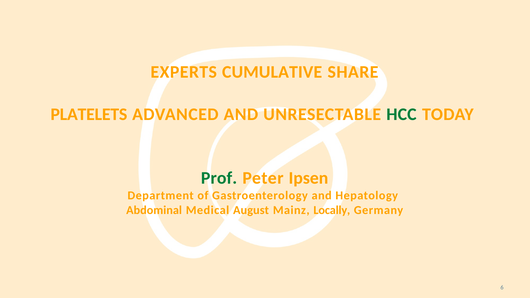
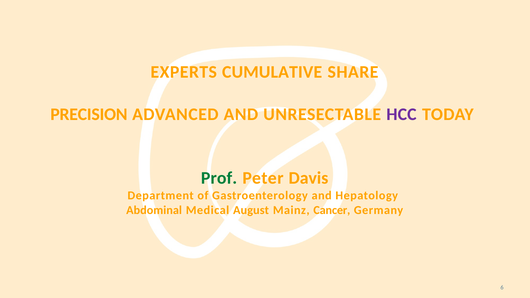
PLATELETS: PLATELETS -> PRECISION
HCC colour: green -> purple
Ipsen: Ipsen -> Davis
Locally: Locally -> Cancer
